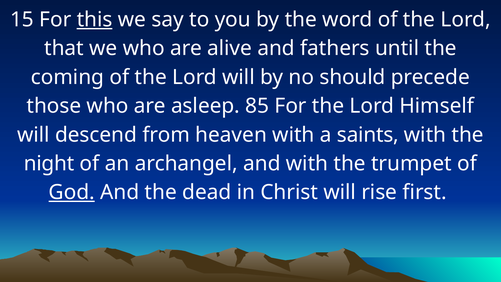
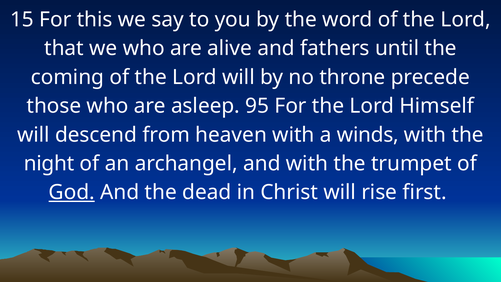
this underline: present -> none
should: should -> throne
85: 85 -> 95
saints: saints -> winds
